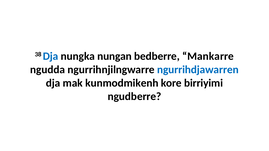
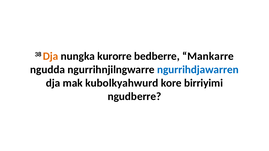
Dja at (51, 56) colour: blue -> orange
nungan: nungan -> kurorre
kunmodmikenh: kunmodmikenh -> kubolkyahwurd
